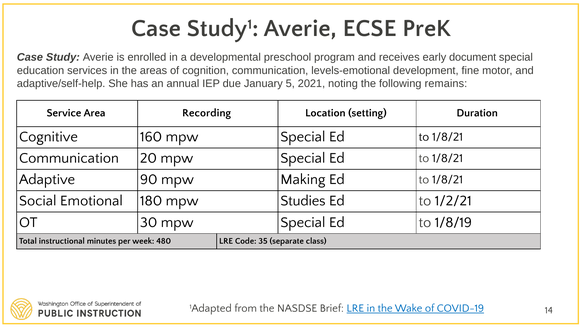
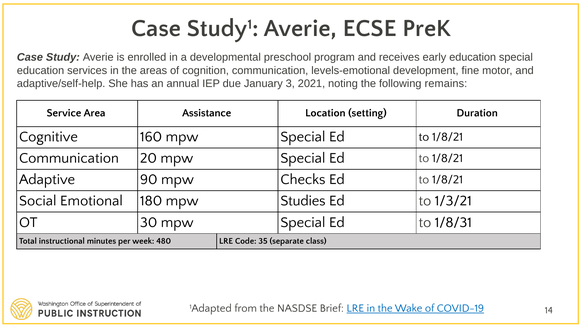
early document: document -> education
5: 5 -> 3
Recording: Recording -> Assistance
Making: Making -> Checks
1/2/21: 1/2/21 -> 1/3/21
1/8/19: 1/8/19 -> 1/8/31
